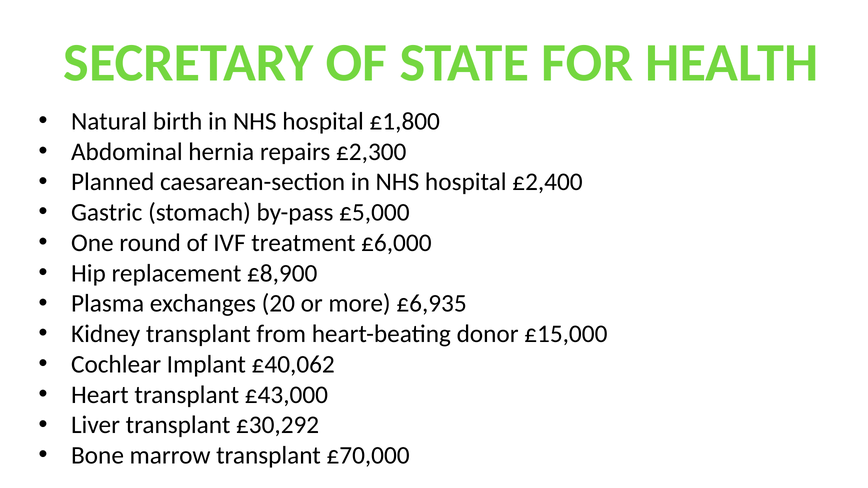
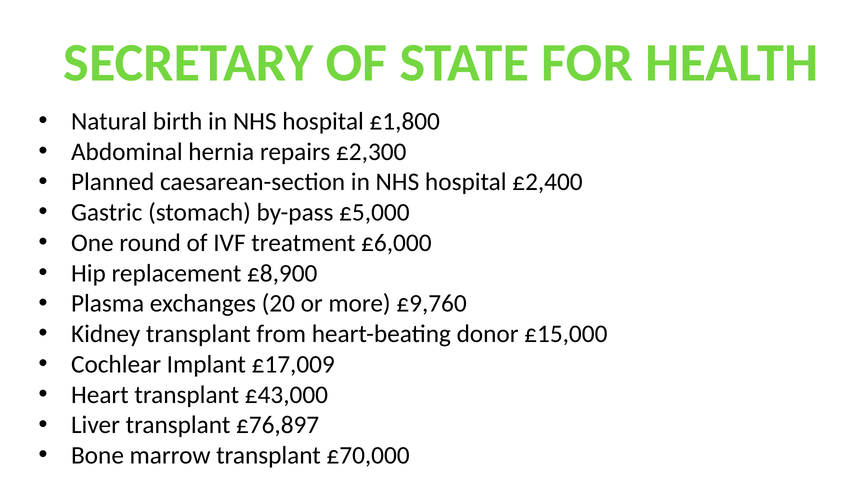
£6,935: £6,935 -> £9,760
£40,062: £40,062 -> £17,009
£30,292: £30,292 -> £76,897
